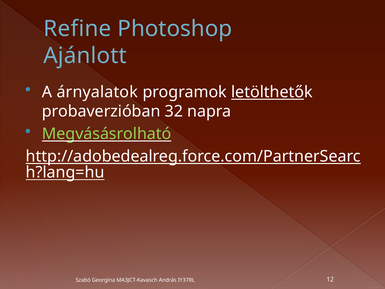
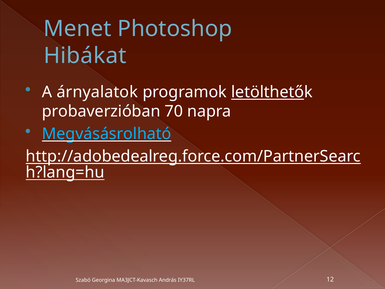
Refine: Refine -> Menet
Ajánlott: Ajánlott -> Hibákat
32: 32 -> 70
Megvásásrolható colour: light green -> light blue
